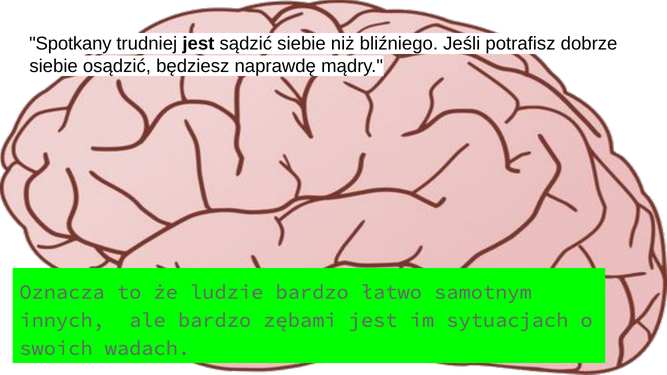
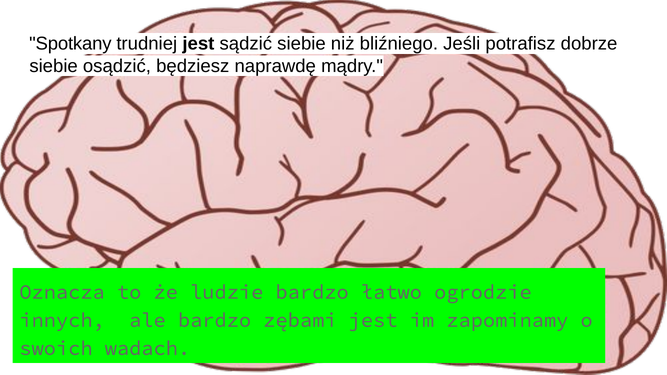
samotnym: samotnym -> ogrodzie
sytuacjach: sytuacjach -> zapominamy
